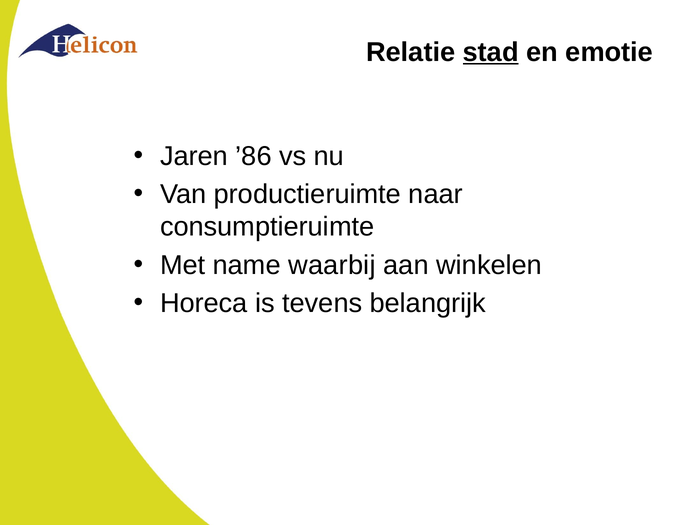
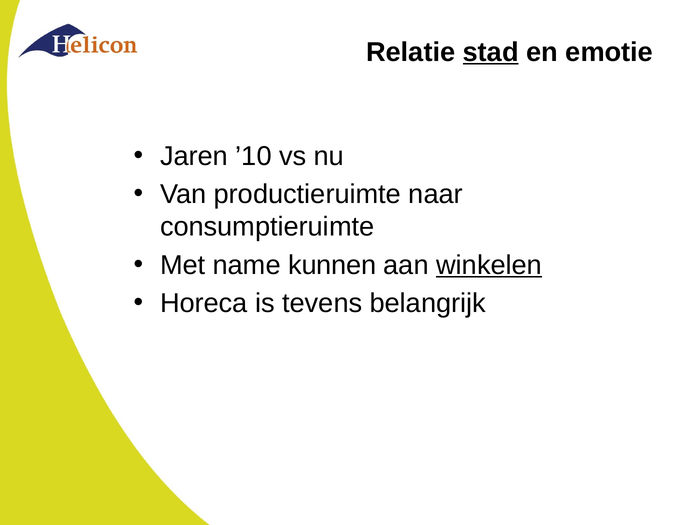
’86: ’86 -> ’10
waarbij: waarbij -> kunnen
winkelen underline: none -> present
